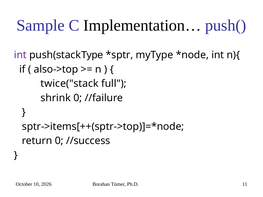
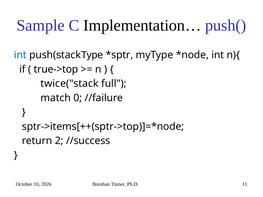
int at (20, 55) colour: purple -> blue
also->top: also->top -> true->top
shrink: shrink -> match
return 0: 0 -> 2
